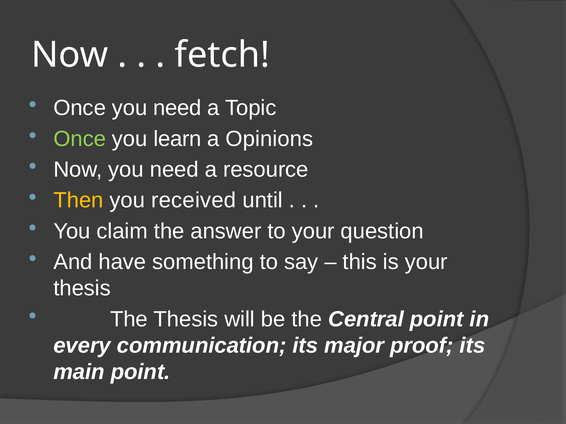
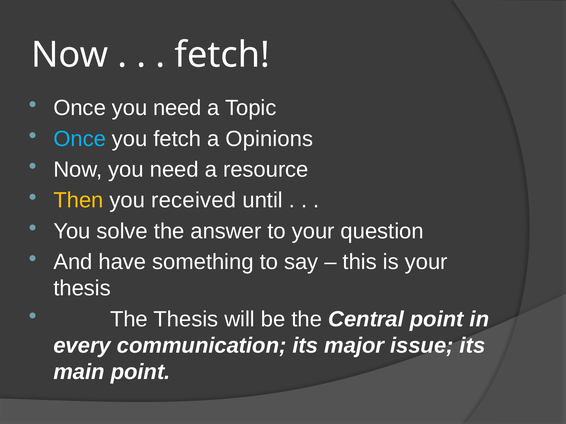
Once at (80, 139) colour: light green -> light blue
you learn: learn -> fetch
claim: claim -> solve
proof: proof -> issue
